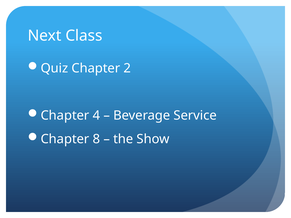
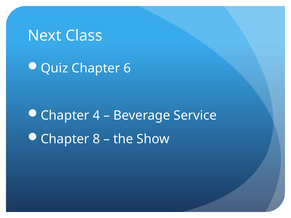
2: 2 -> 6
